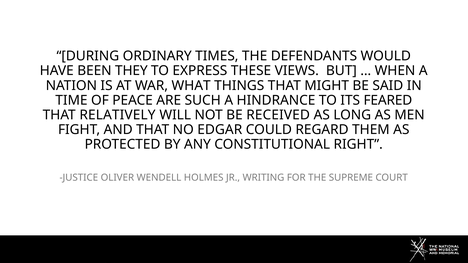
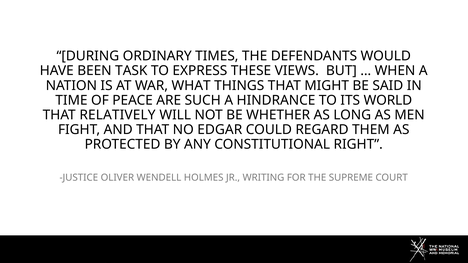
THEY: THEY -> TASK
FEARED: FEARED -> WORLD
RECEIVED: RECEIVED -> WHETHER
